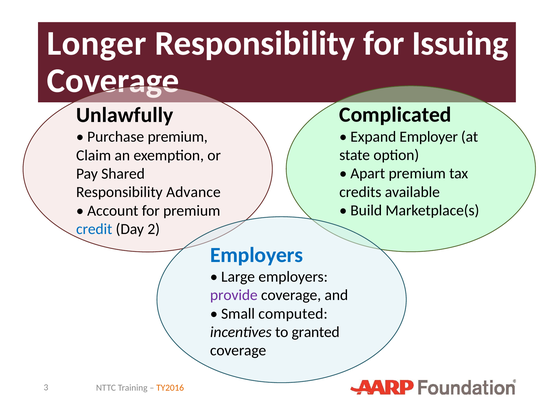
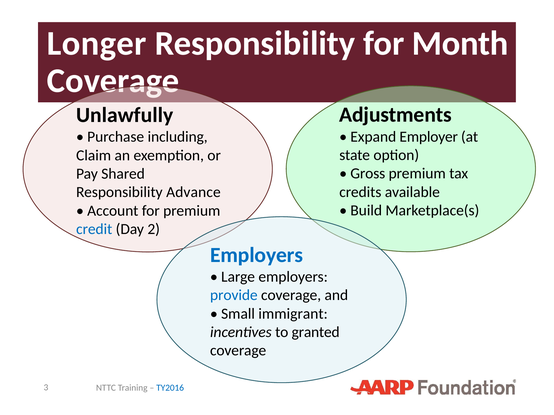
Issuing: Issuing -> Month
Complicated: Complicated -> Adjustments
Purchase premium: premium -> including
Apart: Apart -> Gross
provide colour: purple -> blue
computed: computed -> immigrant
TY2016 colour: orange -> blue
